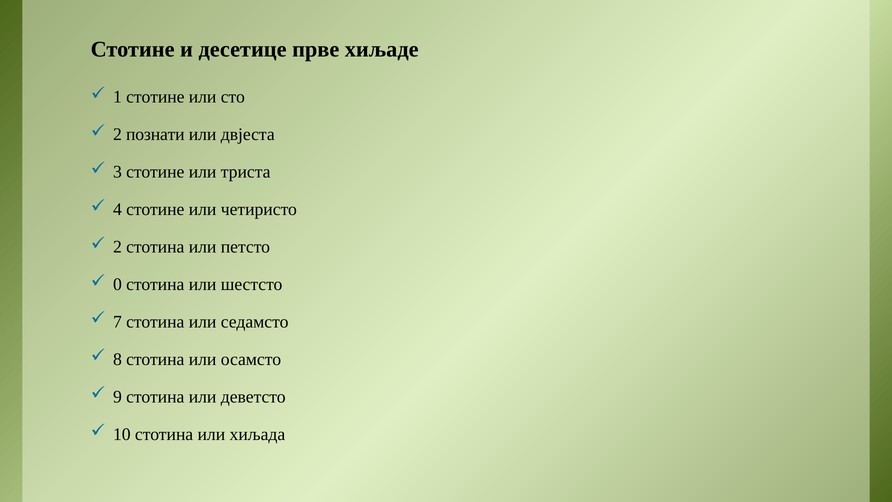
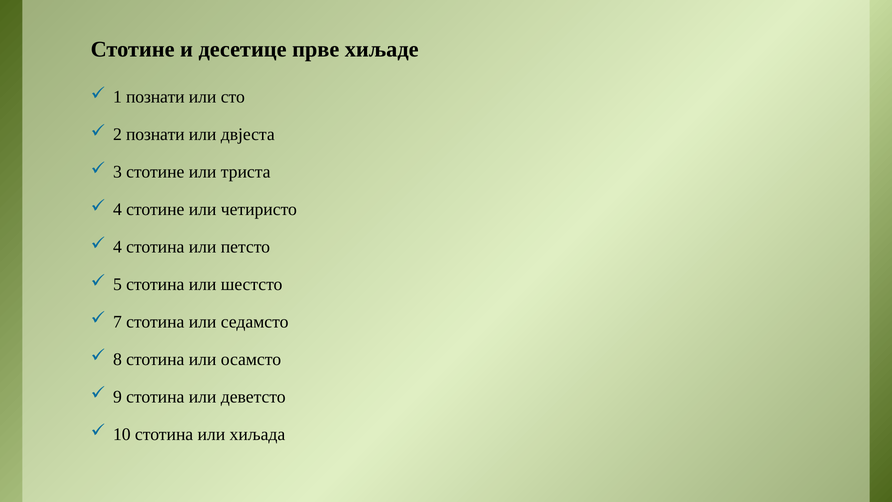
1 стотине: стотине -> познати
2 at (117, 247): 2 -> 4
0: 0 -> 5
